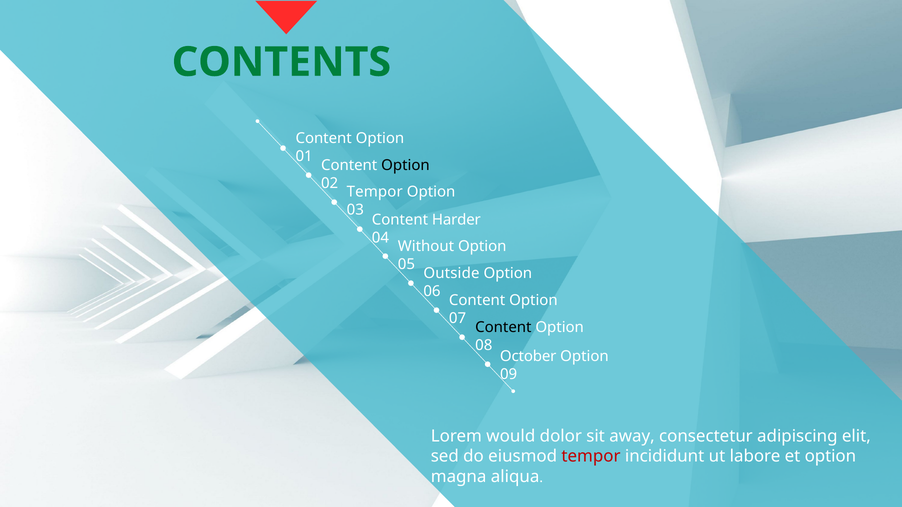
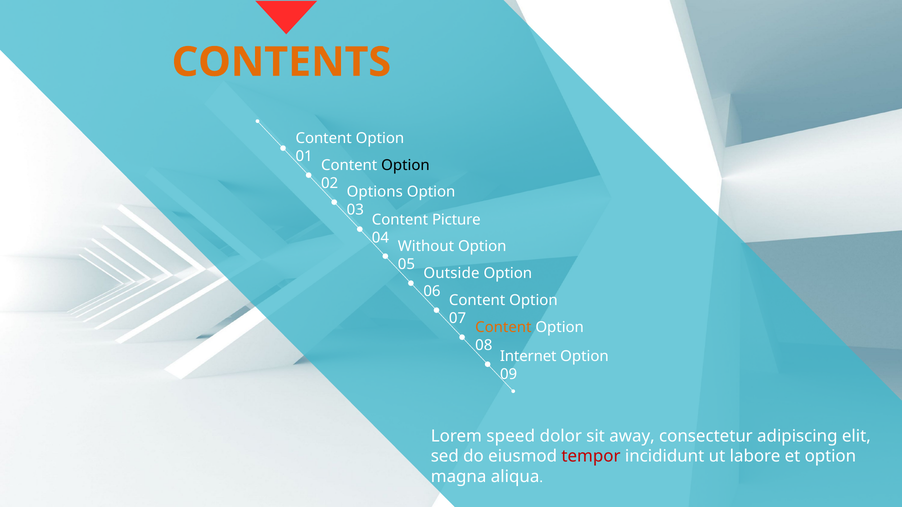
CONTENTS colour: green -> orange
Tempor at (375, 192): Tempor -> Options
Harder: Harder -> Picture
Content at (503, 328) colour: black -> orange
October: October -> Internet
would: would -> speed
